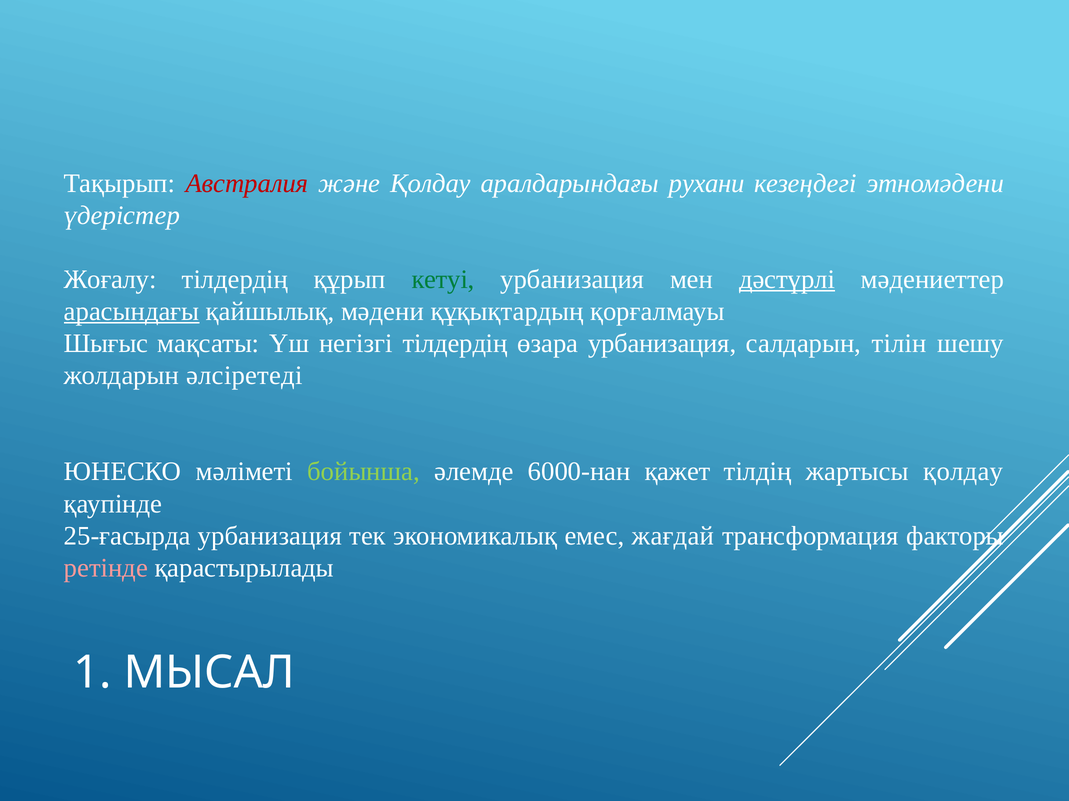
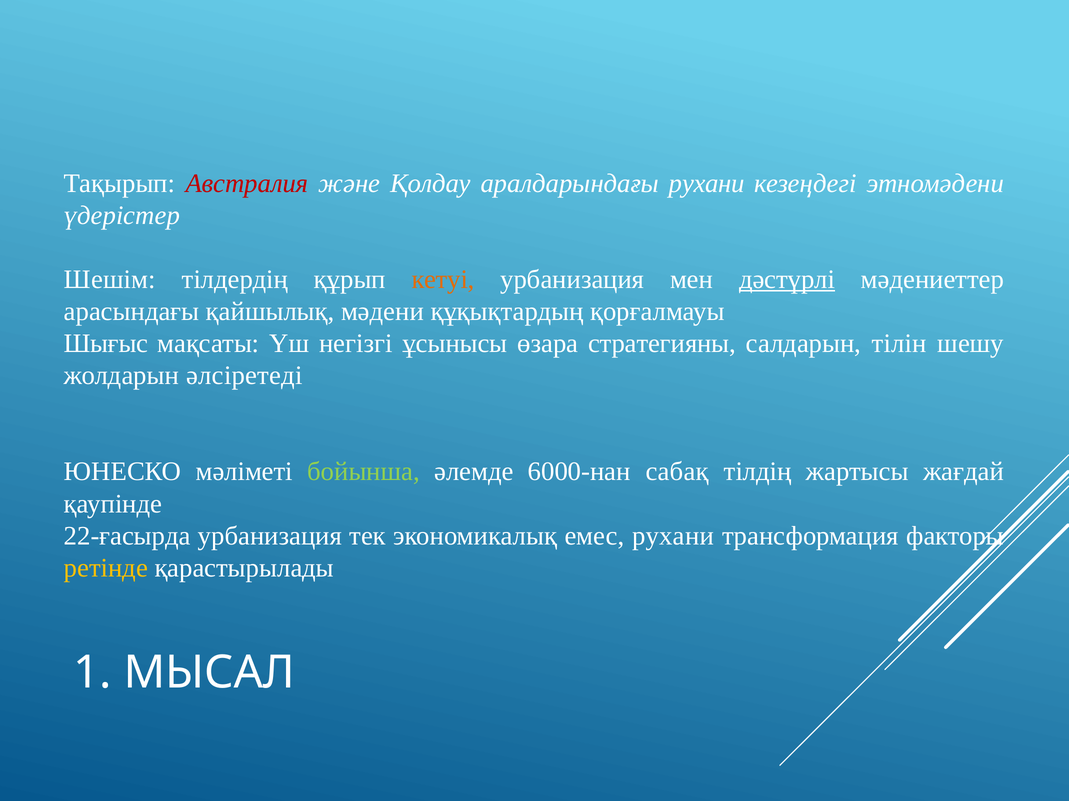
Жоғалу: Жоғалу -> Шешім
кетуі colour: green -> orange
арасындағы underline: present -> none
негізгі тілдердің: тілдердің -> ұсынысы
өзара урбанизация: урбанизация -> стратегияны
қажет: қажет -> сабақ
жартысы қолдау: қолдау -> жағдай
25-ғасырда: 25-ғасырда -> 22-ғасырда
емес жағдай: жағдай -> рухани
ретінде colour: pink -> yellow
